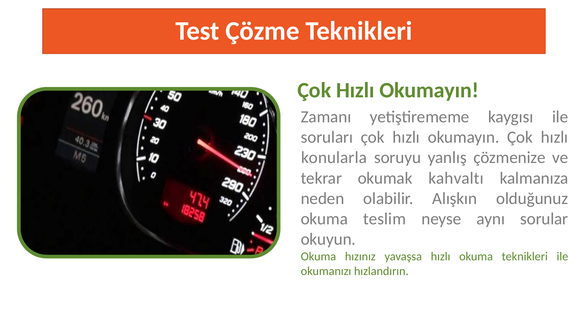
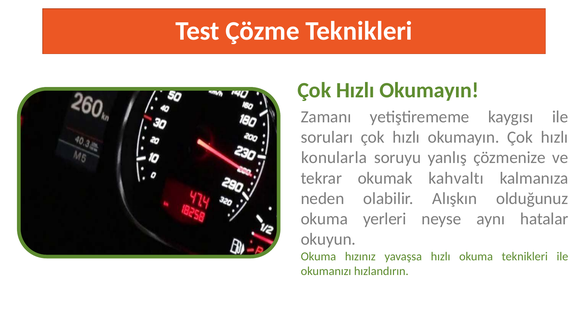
teslim: teslim -> yerleri
sorular: sorular -> hatalar
